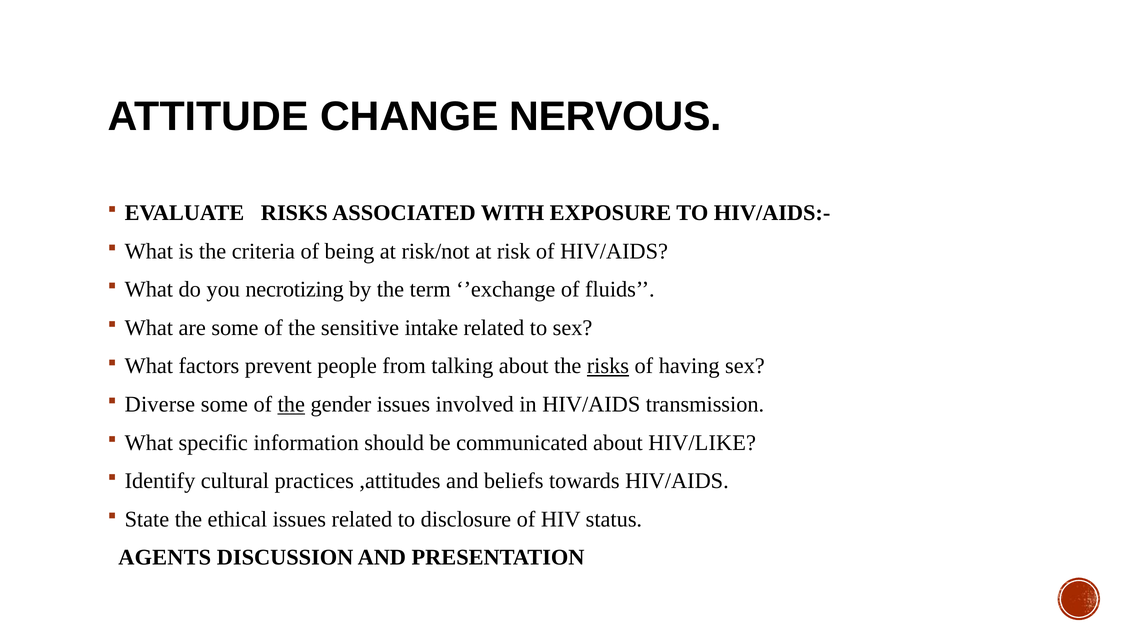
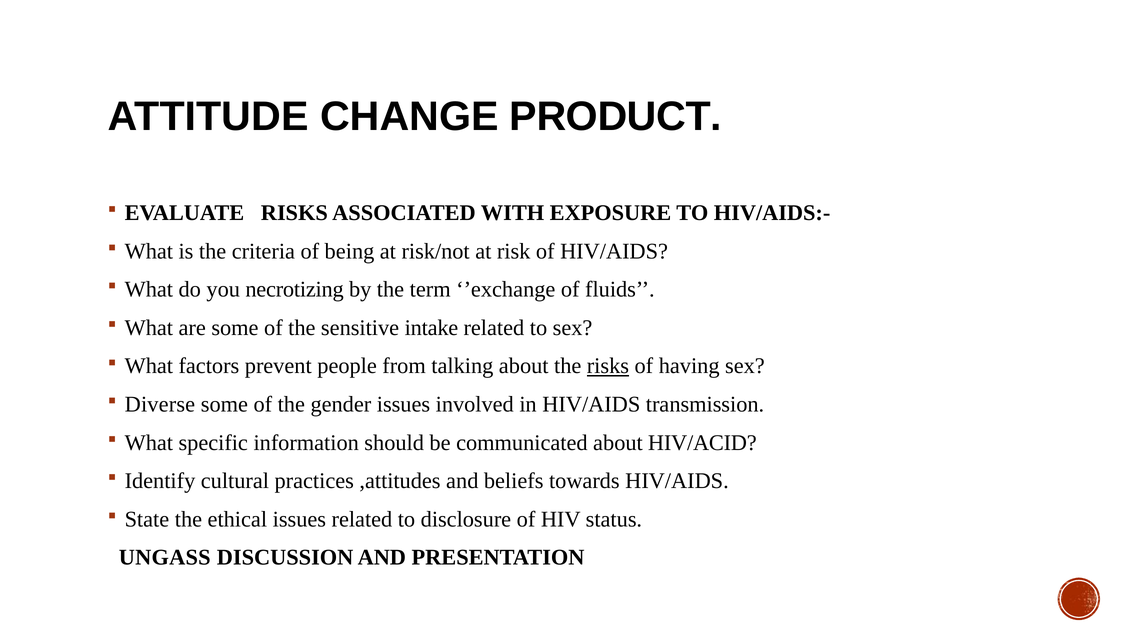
NERVOUS: NERVOUS -> PRODUCT
the at (291, 405) underline: present -> none
HIV/LIKE: HIV/LIKE -> HIV/ACID
AGENTS: AGENTS -> UNGASS
